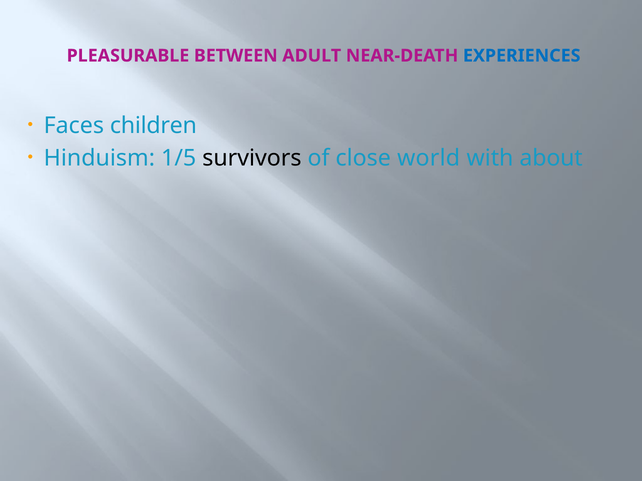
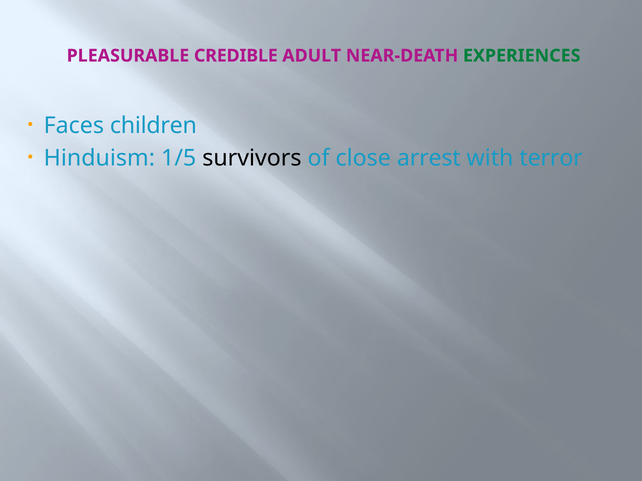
BETWEEN: BETWEEN -> CREDIBLE
EXPERIENCES colour: blue -> green
world: world -> arrest
about: about -> terror
